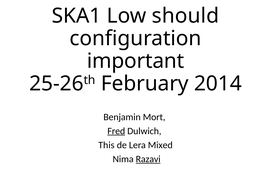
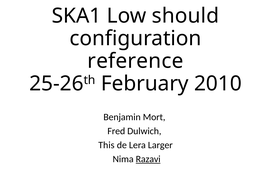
important: important -> reference
2014: 2014 -> 2010
Fred underline: present -> none
Mixed: Mixed -> Larger
